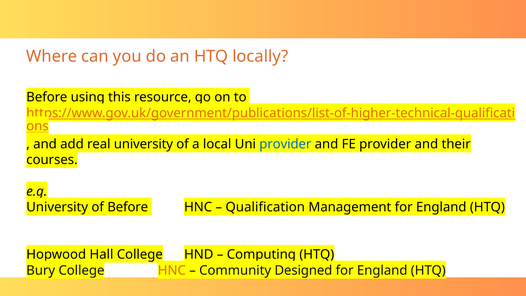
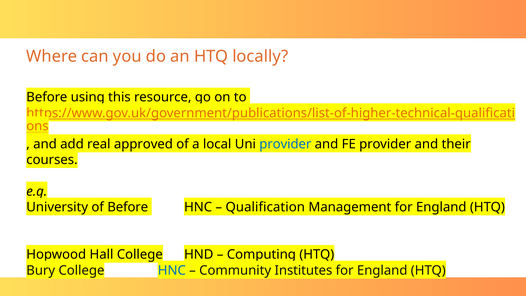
real university: university -> approved
HNC at (172, 270) colour: orange -> blue
Designed: Designed -> Institutes
